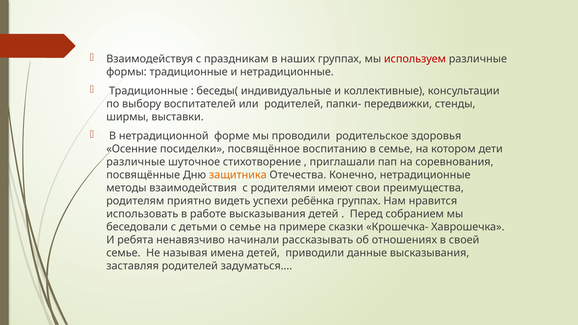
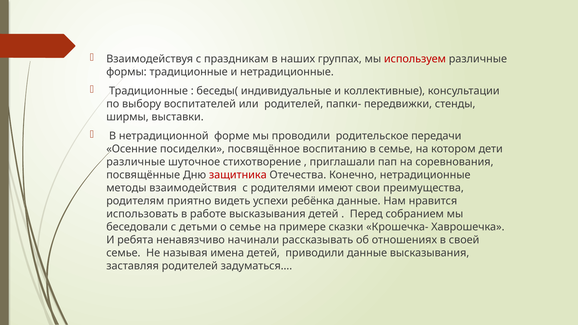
здоровья: здоровья -> передачи
защитника colour: orange -> red
ребёнка группах: группах -> данные
